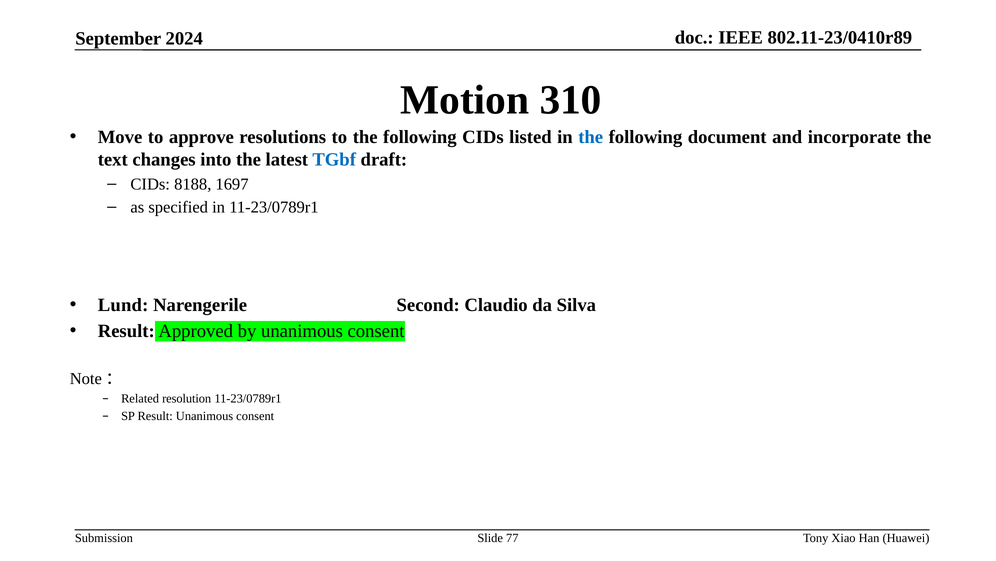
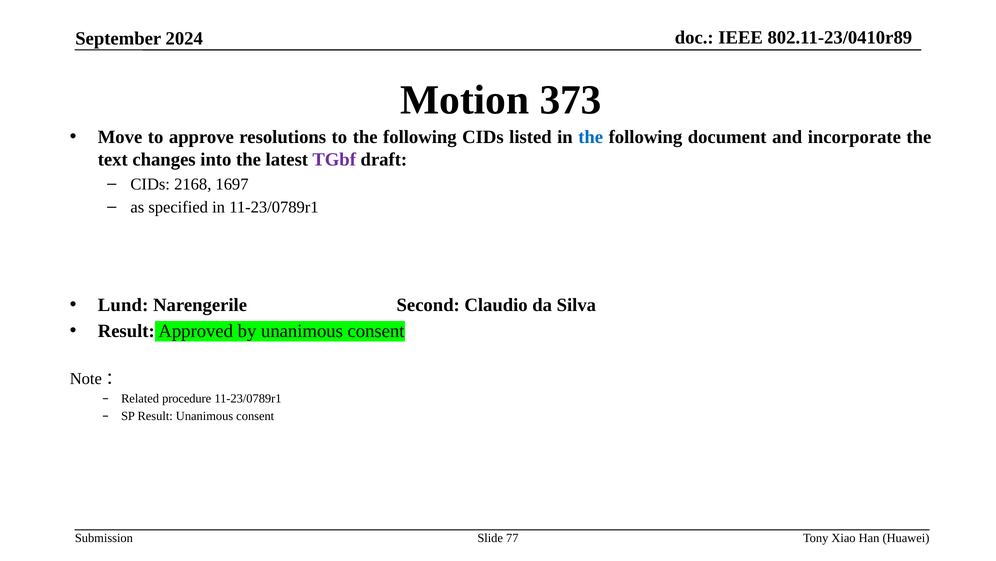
310: 310 -> 373
TGbf colour: blue -> purple
8188: 8188 -> 2168
resolution: resolution -> procedure
